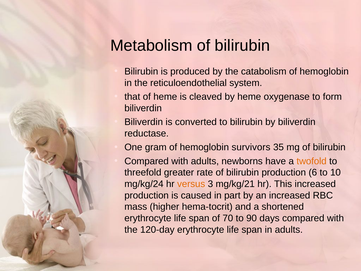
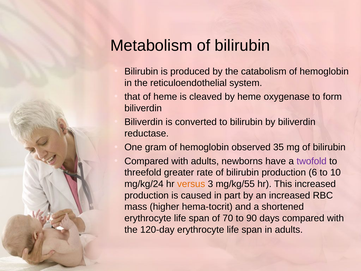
survivors: survivors -> observed
twofold colour: orange -> purple
mg/kg/21: mg/kg/21 -> mg/kg/55
